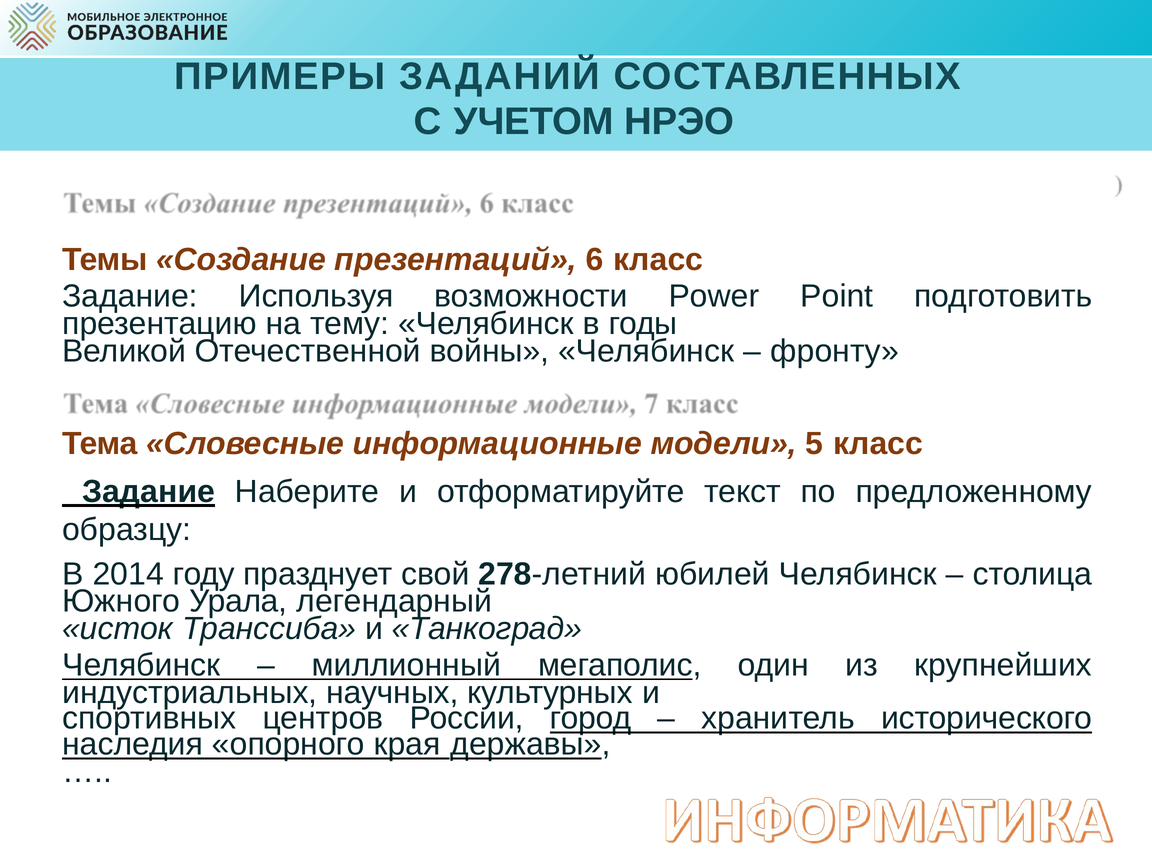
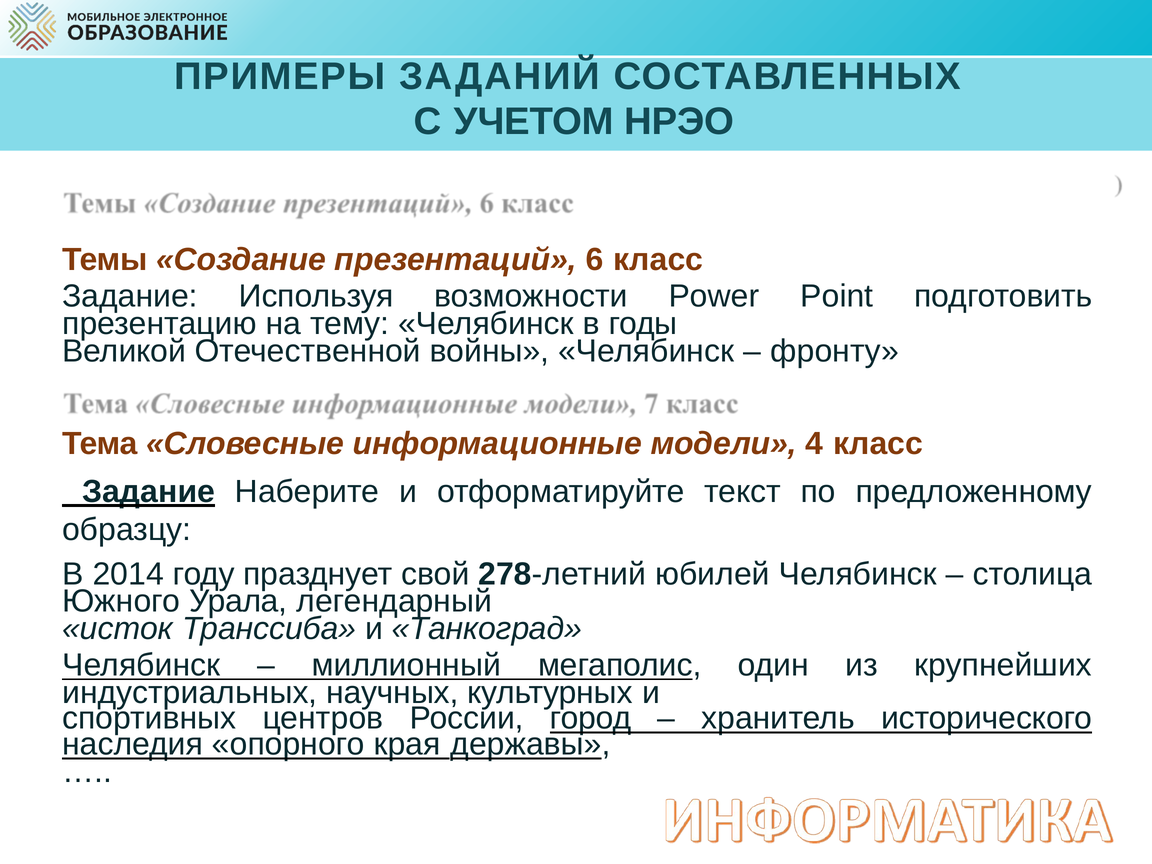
5: 5 -> 4
